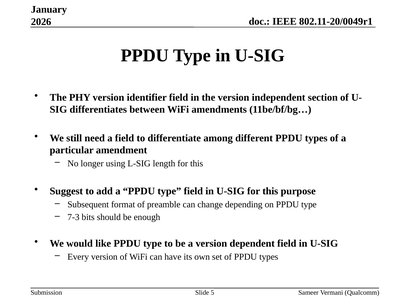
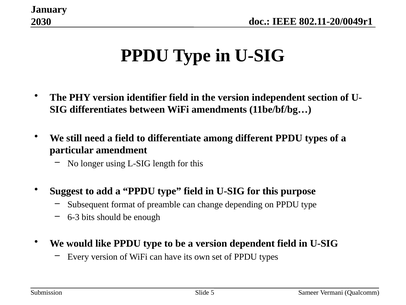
2026: 2026 -> 2030
7-3: 7-3 -> 6-3
